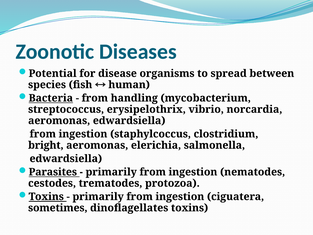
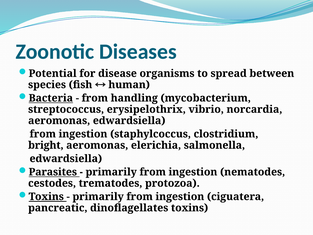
sometimes: sometimes -> pancreatic
